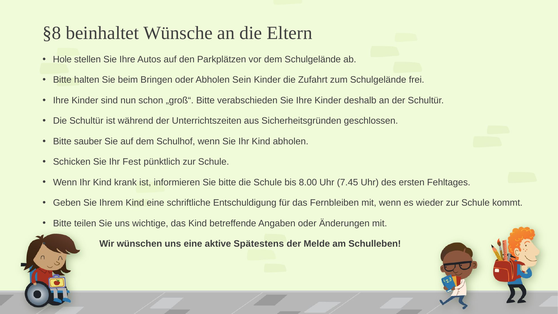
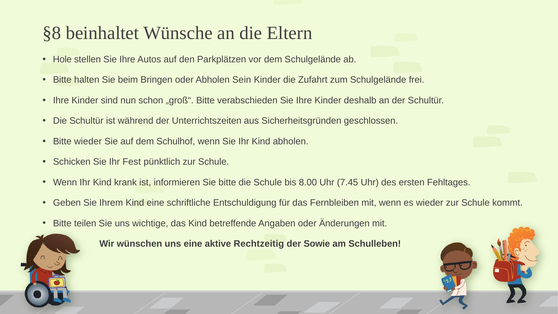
Bitte sauber: sauber -> wieder
Spätestens: Spätestens -> Rechtzeitig
Melde: Melde -> Sowie
